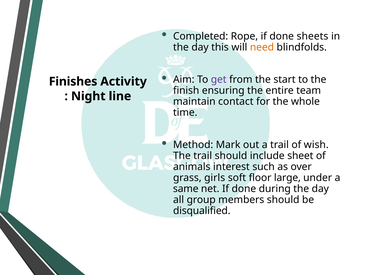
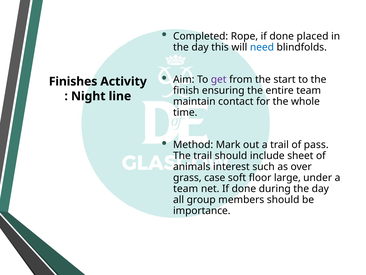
sheets: sheets -> placed
need colour: orange -> blue
wish: wish -> pass
girls: girls -> case
same at (186, 189): same -> team
disqualified: disqualified -> importance
